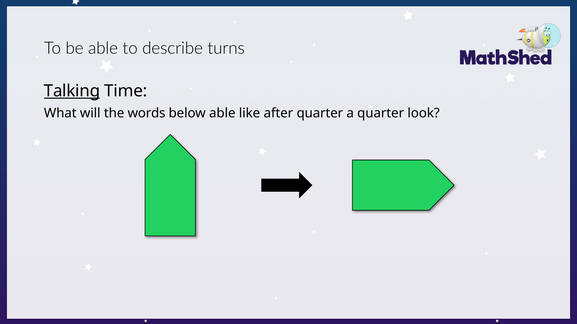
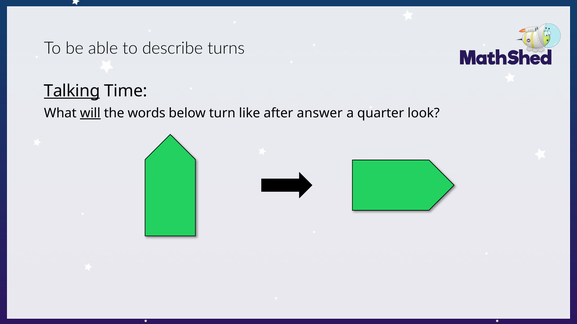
will underline: none -> present
below able: able -> turn
after quarter: quarter -> answer
